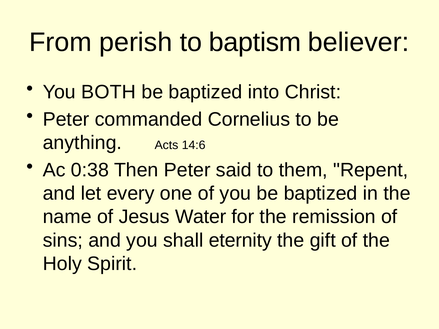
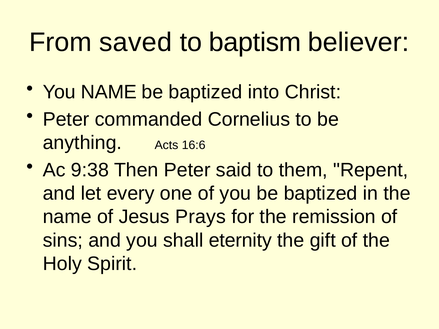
perish: perish -> saved
You BOTH: BOTH -> NAME
14:6: 14:6 -> 16:6
0:38: 0:38 -> 9:38
Water: Water -> Prays
